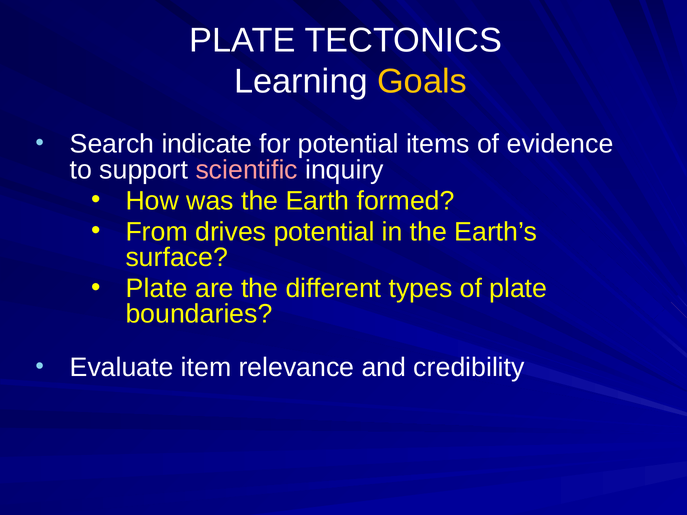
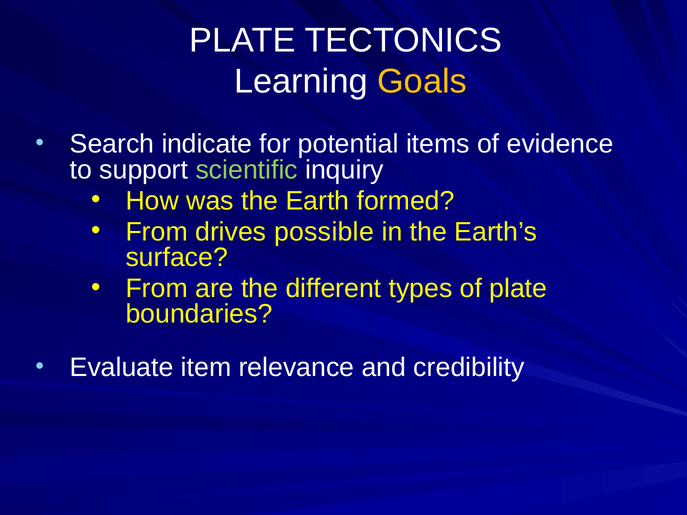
scientific colour: pink -> light green
drives potential: potential -> possible
Plate at (157, 289): Plate -> From
